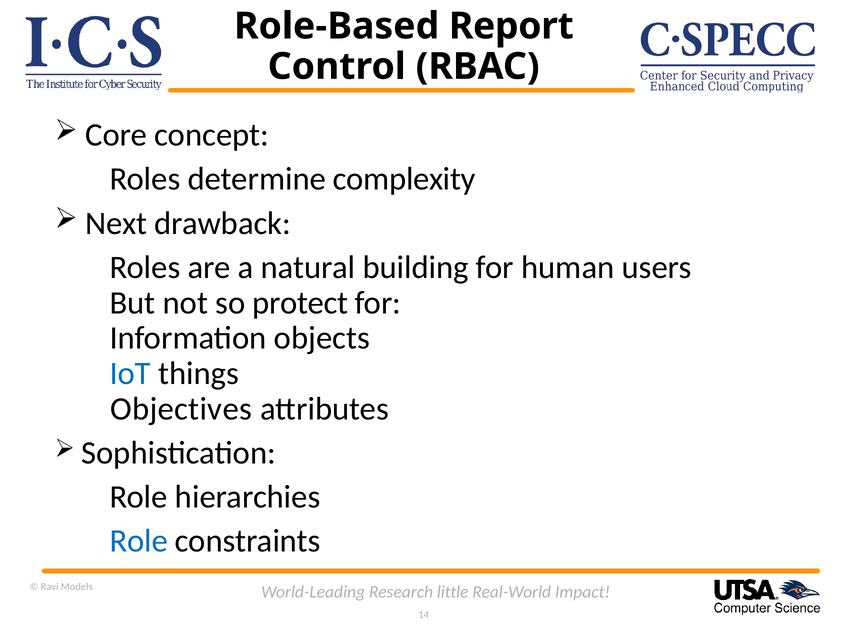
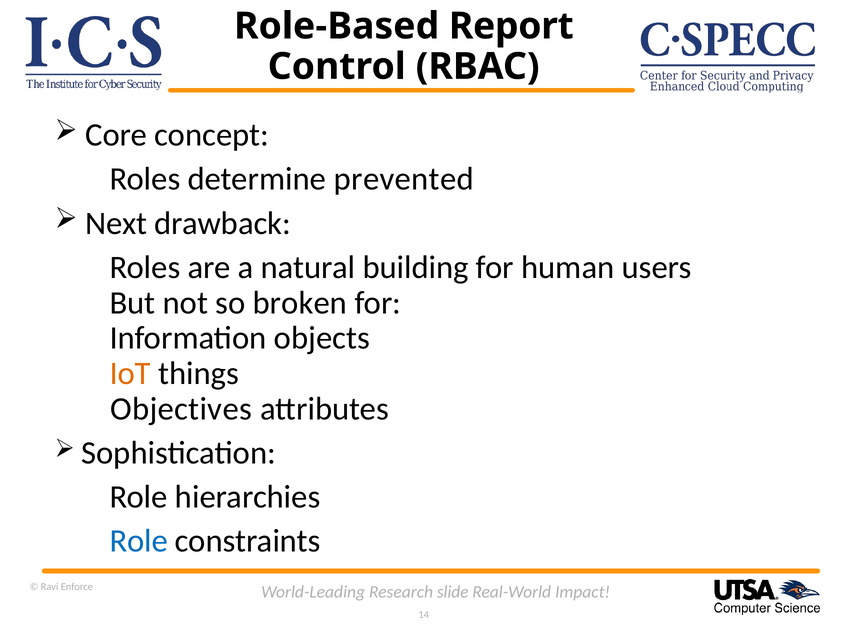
complexity: complexity -> prevented
protect: protect -> broken
IoT colour: blue -> orange
Models: Models -> Enforce
little: little -> slide
